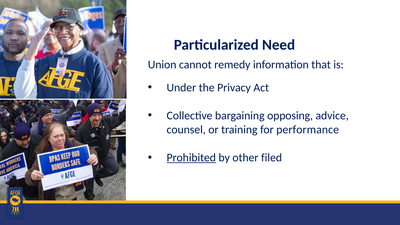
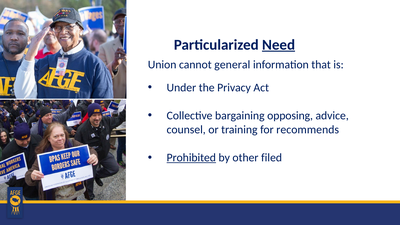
Need underline: none -> present
remedy: remedy -> general
performance: performance -> recommends
